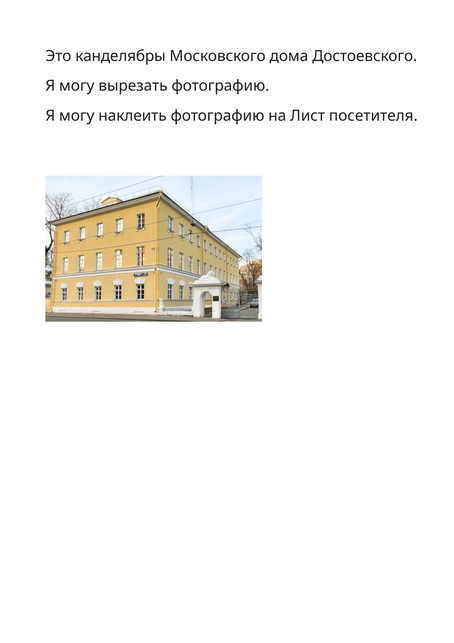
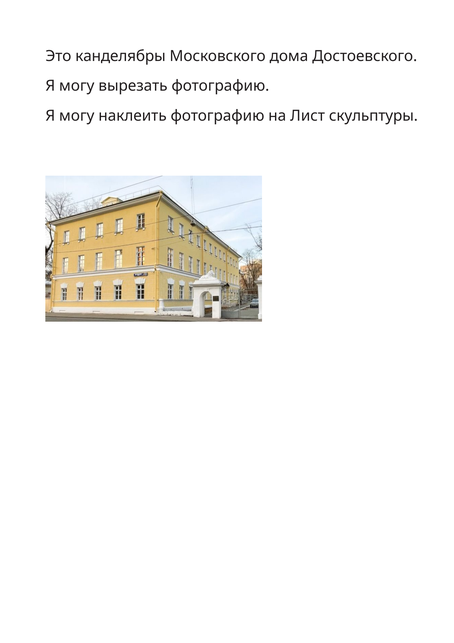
посетителя: посетителя -> скульптуры
